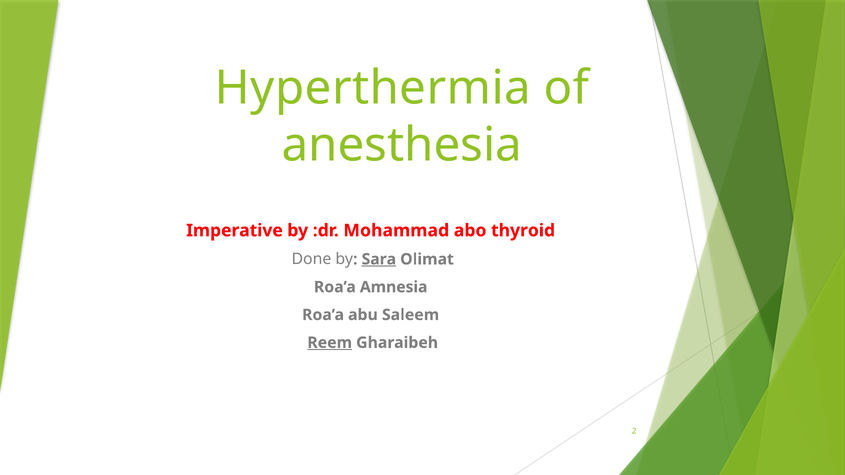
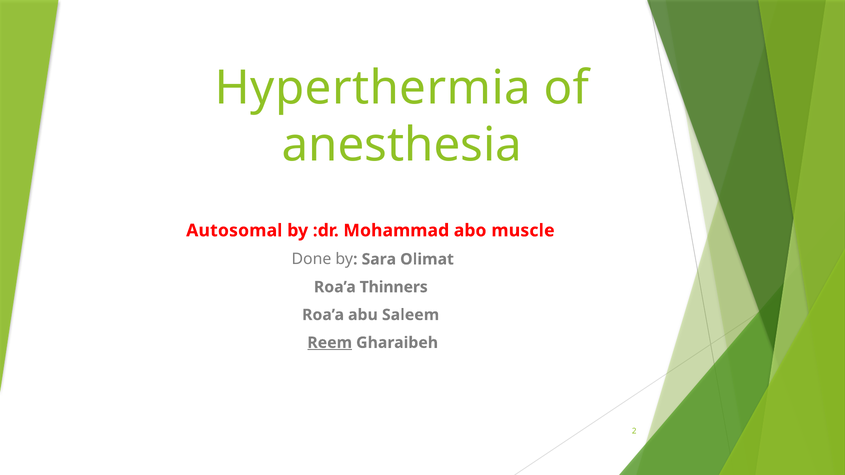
Imperative: Imperative -> Autosomal
thyroid: thyroid -> muscle
Sara underline: present -> none
Amnesia: Amnesia -> Thinners
